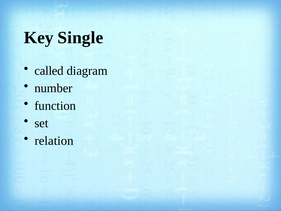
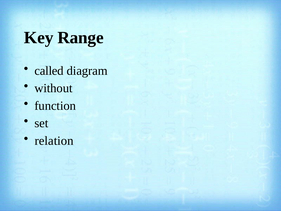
Single: Single -> Range
number: number -> without
